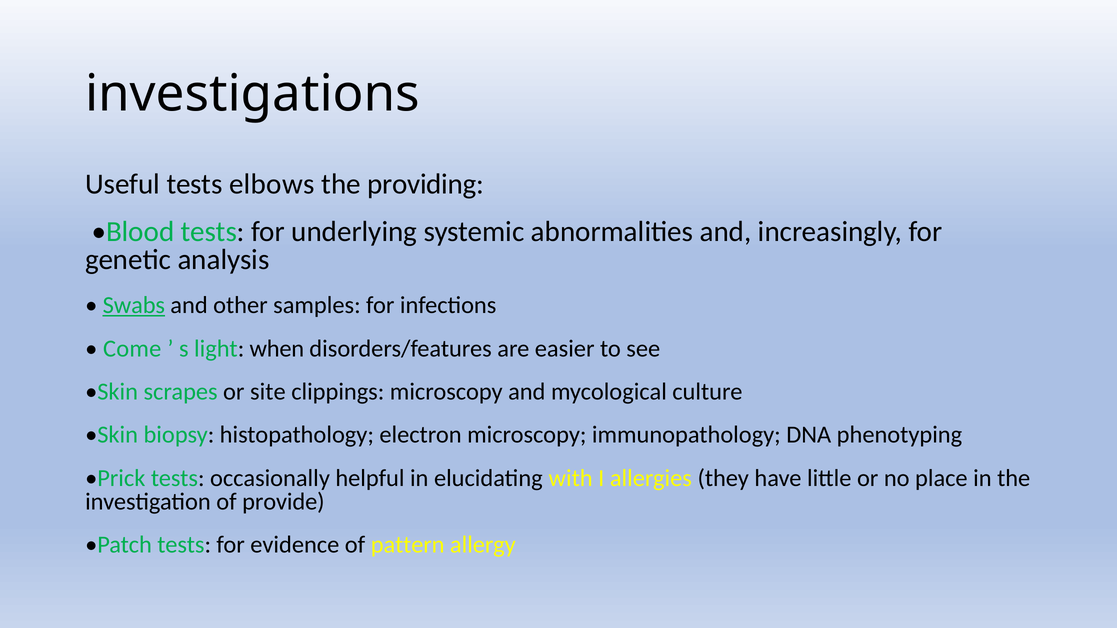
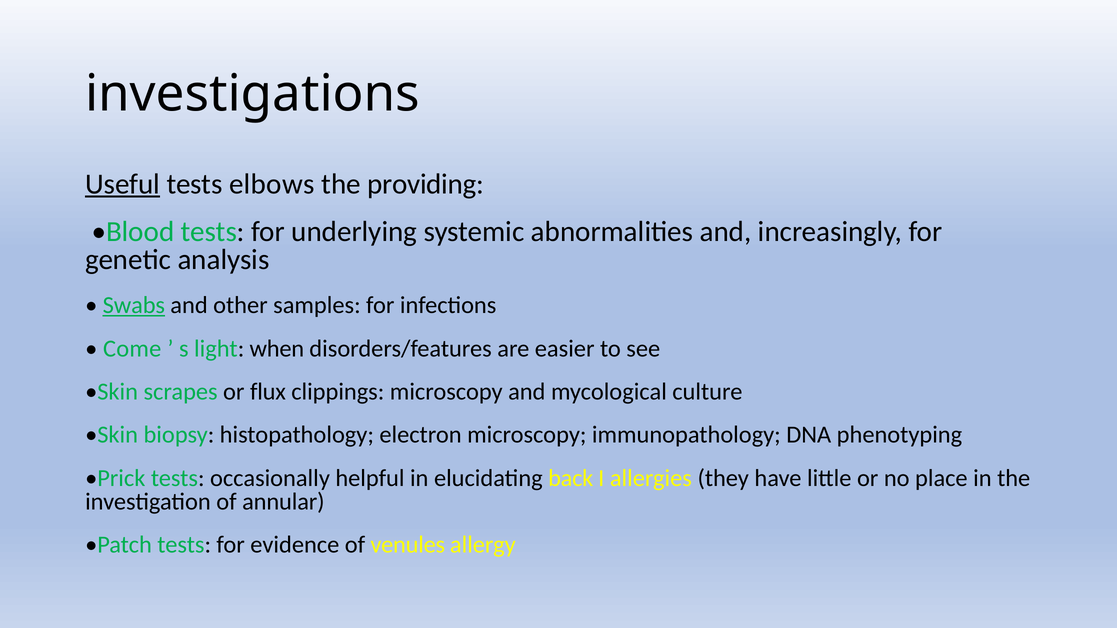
Useful underline: none -> present
site: site -> flux
with: with -> back
provide: provide -> annular
pattern: pattern -> venules
